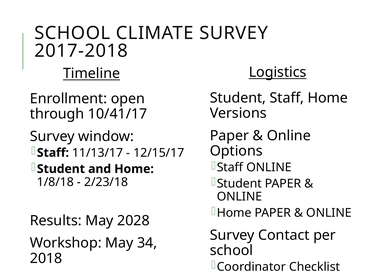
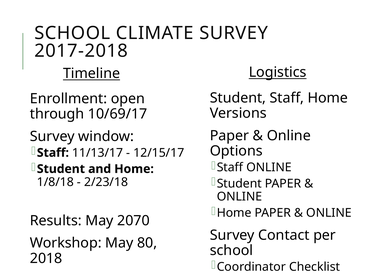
10/41/17: 10/41/17 -> 10/69/17
2028: 2028 -> 2070
34: 34 -> 80
